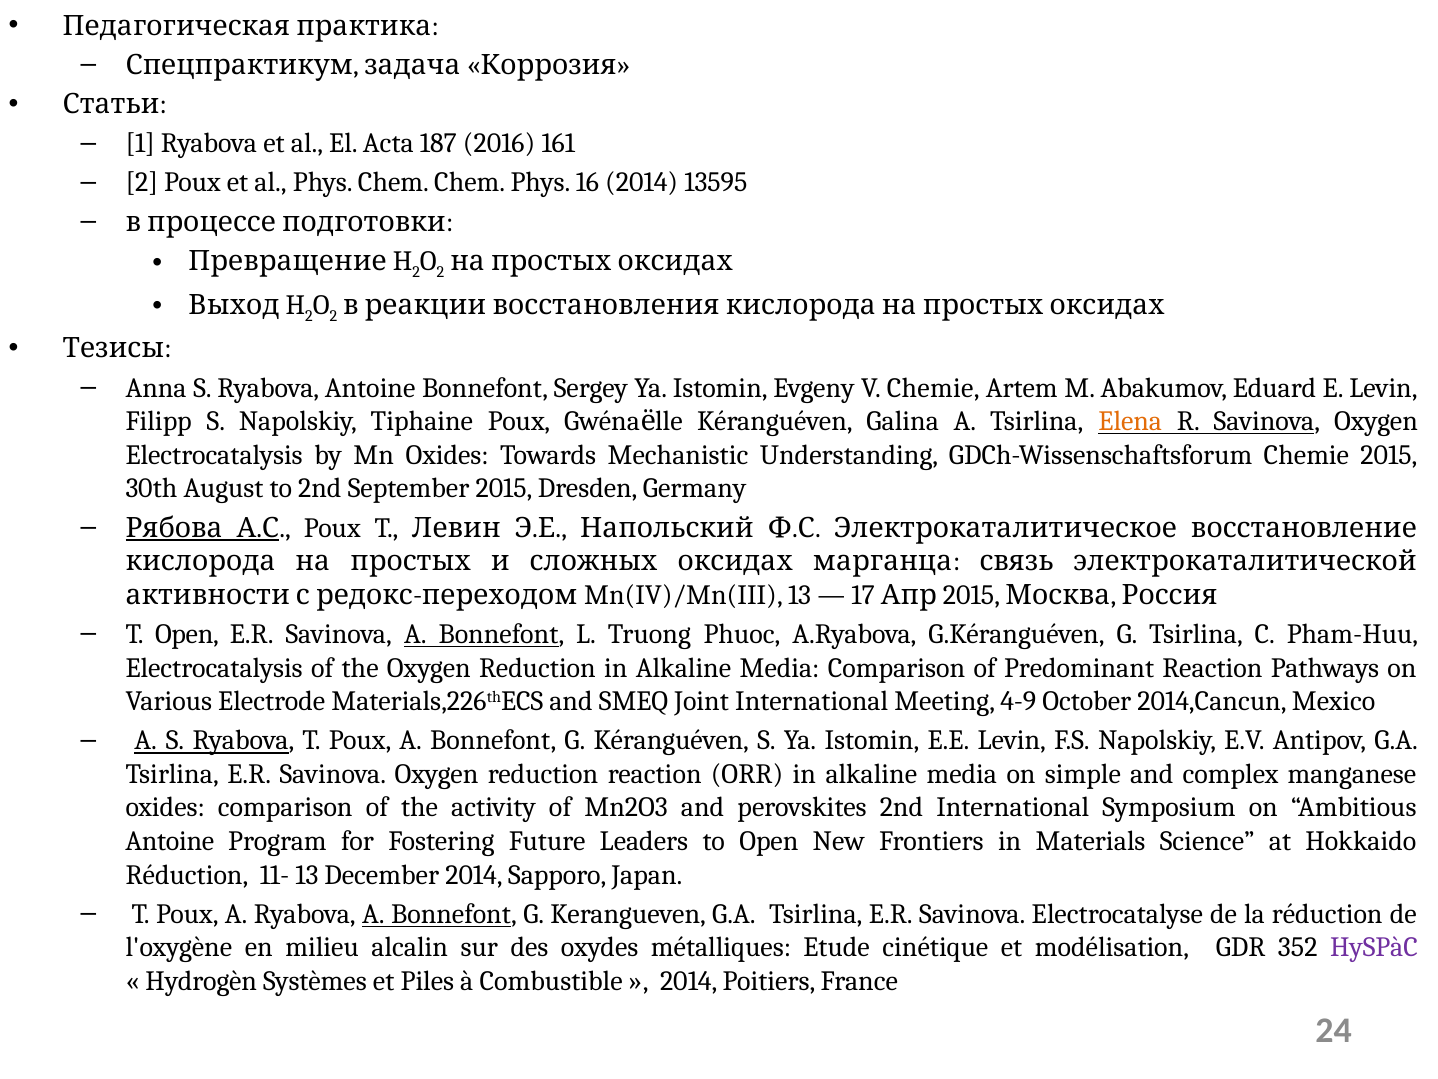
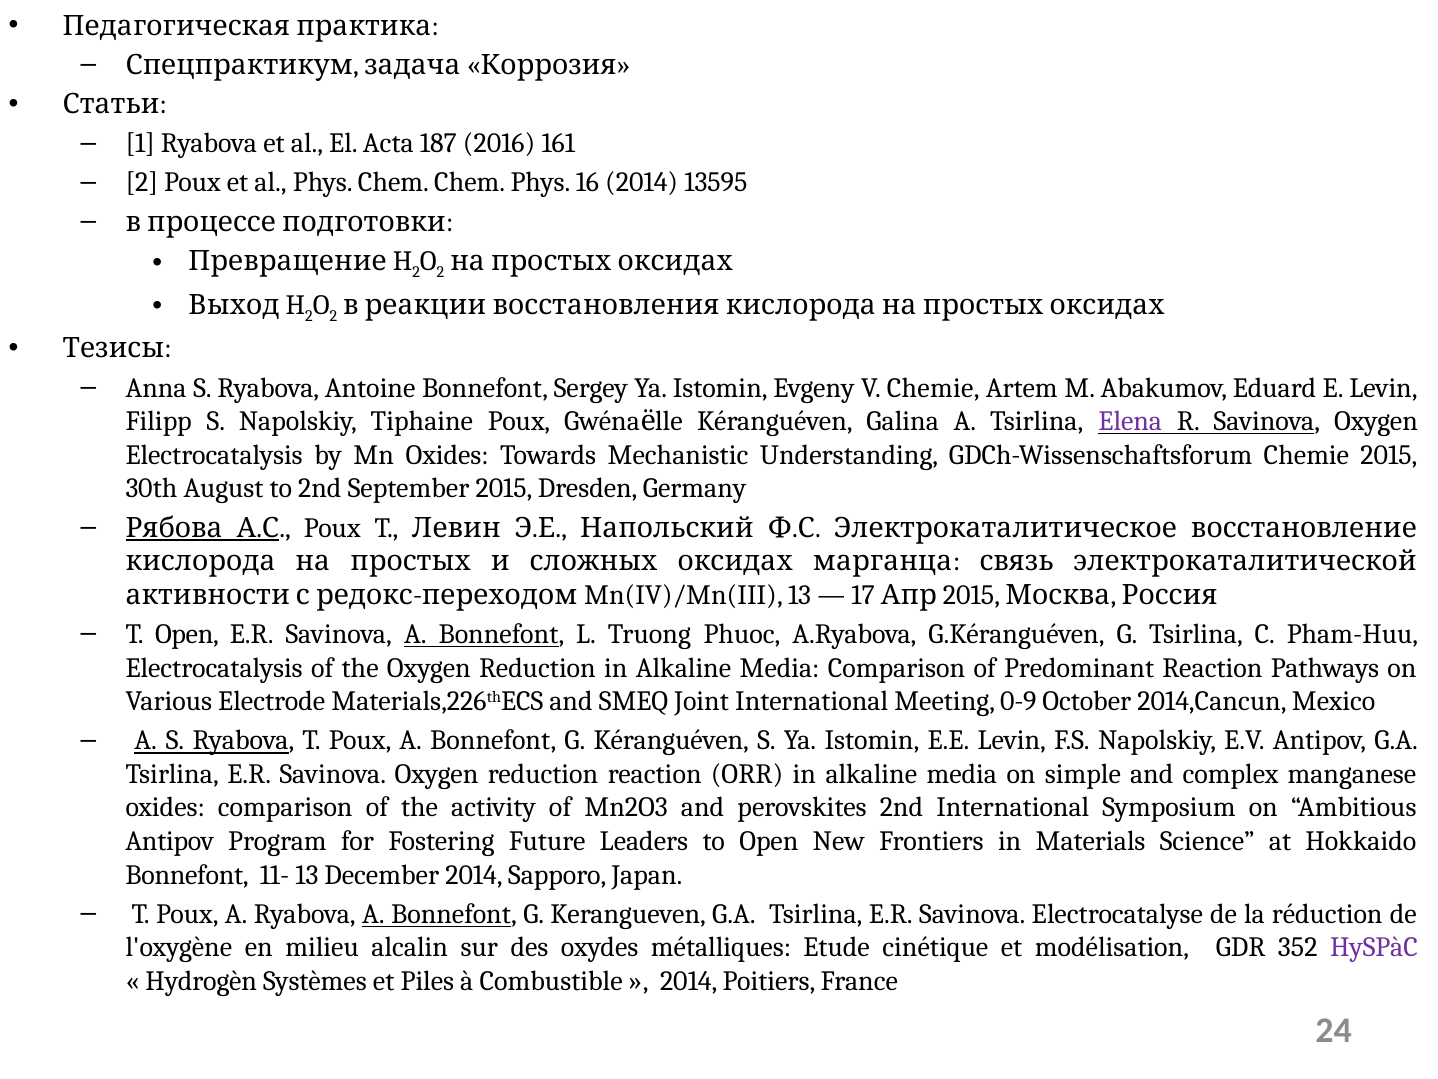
Elena colour: orange -> purple
4-9: 4-9 -> 0-9
Antoine at (170, 841): Antoine -> Antipov
Réduction at (187, 875): Réduction -> Bonnefont
